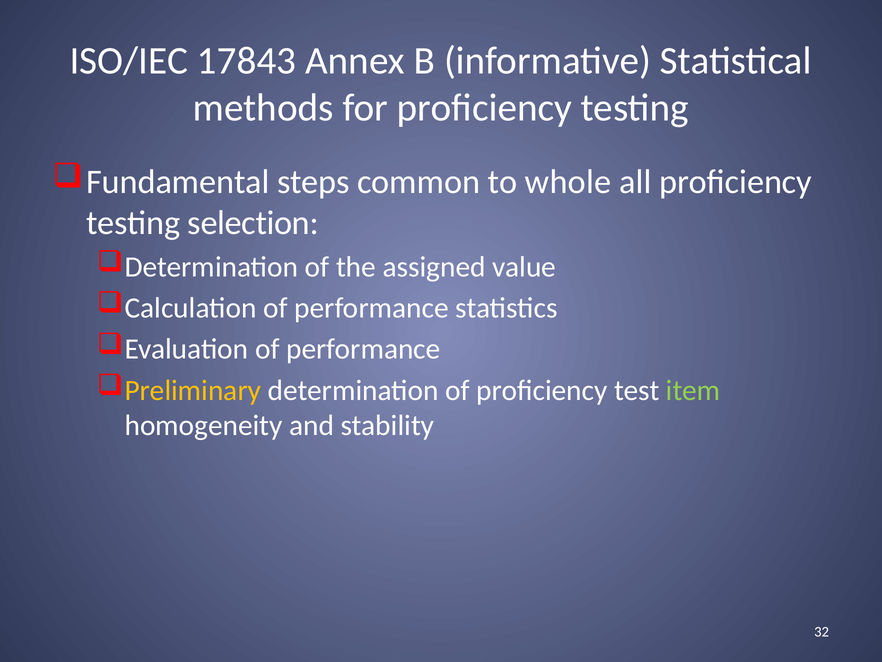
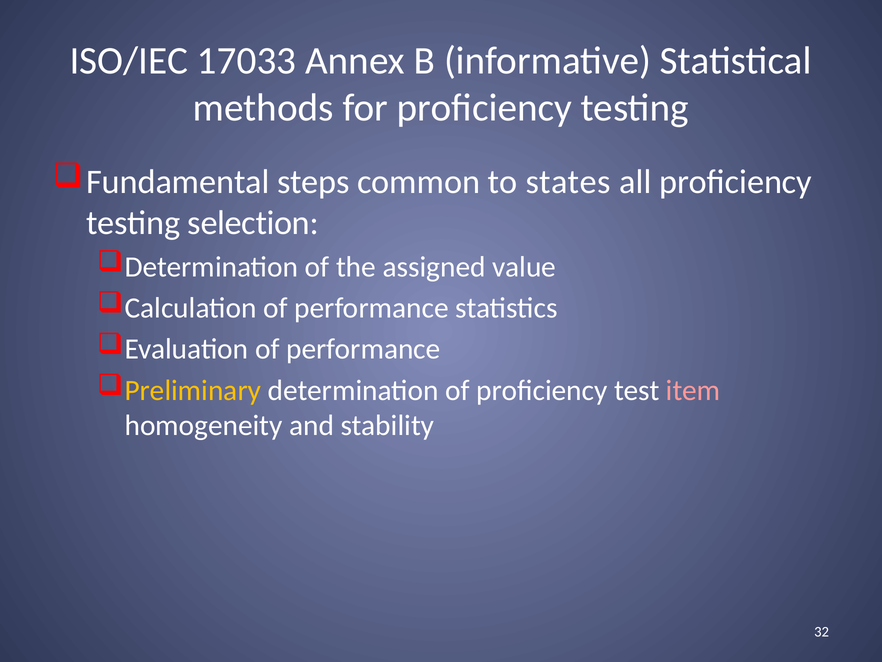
17843: 17843 -> 17033
whole: whole -> states
item colour: light green -> pink
